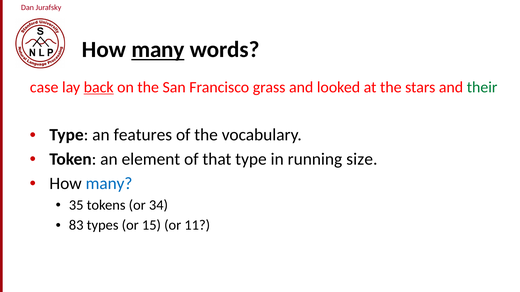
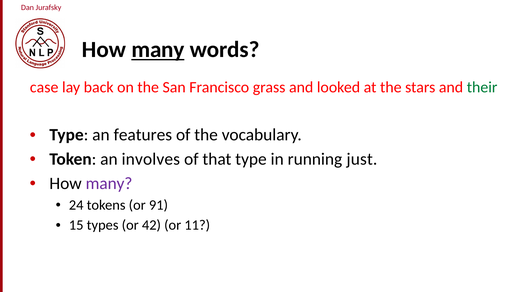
back underline: present -> none
element: element -> involves
size: size -> just
many at (109, 184) colour: blue -> purple
35: 35 -> 24
34: 34 -> 91
83: 83 -> 15
15: 15 -> 42
